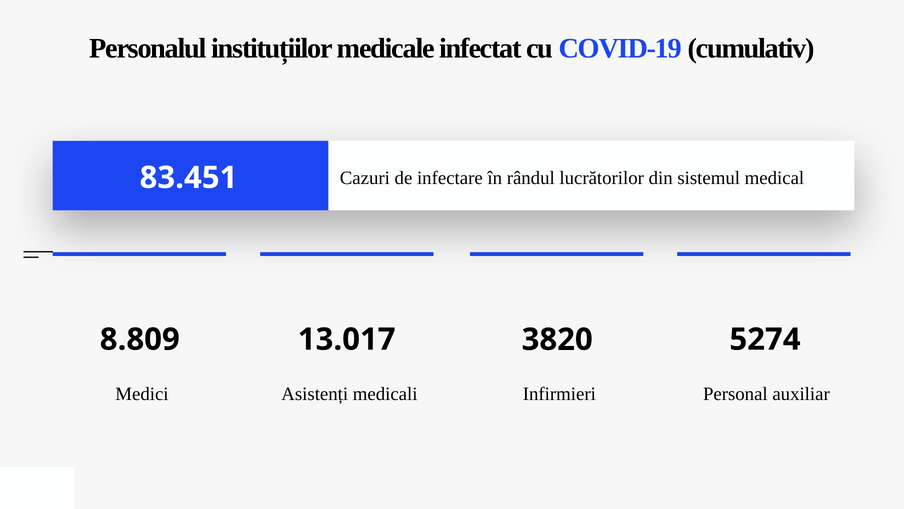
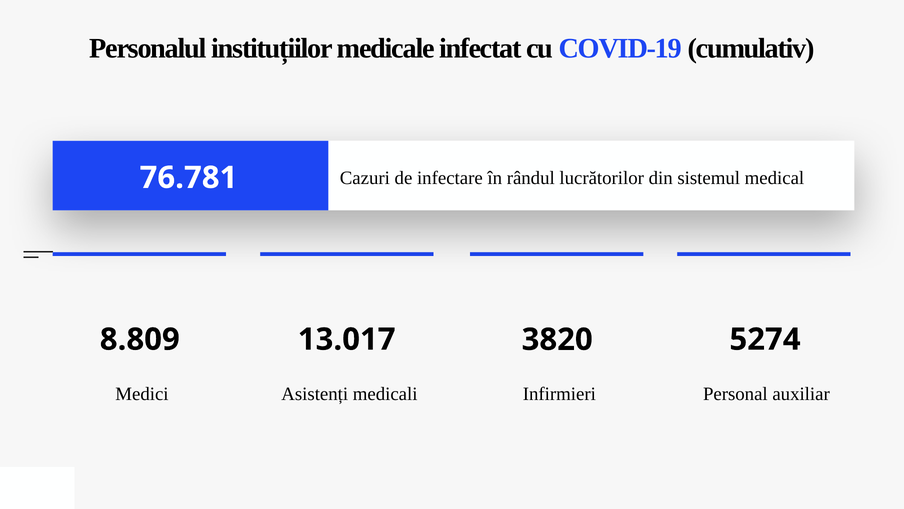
83.451: 83.451 -> 76.781
